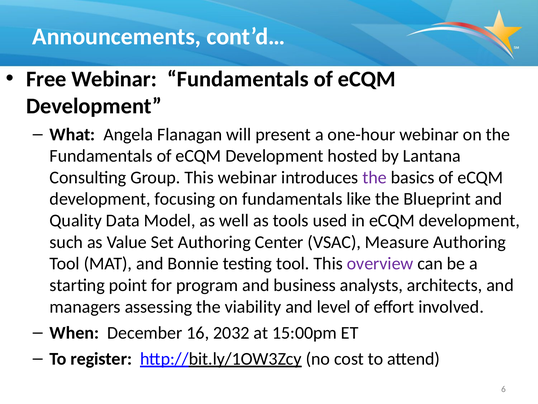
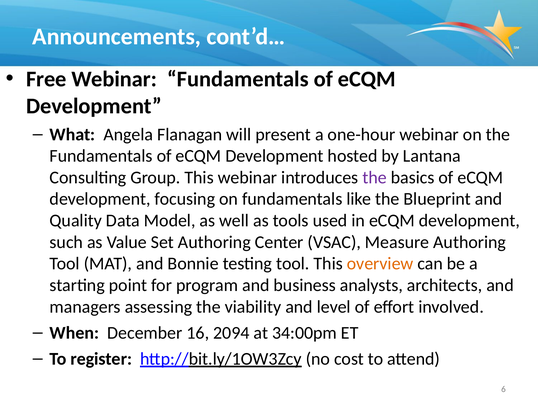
overview colour: purple -> orange
2032: 2032 -> 2094
15:00pm: 15:00pm -> 34:00pm
